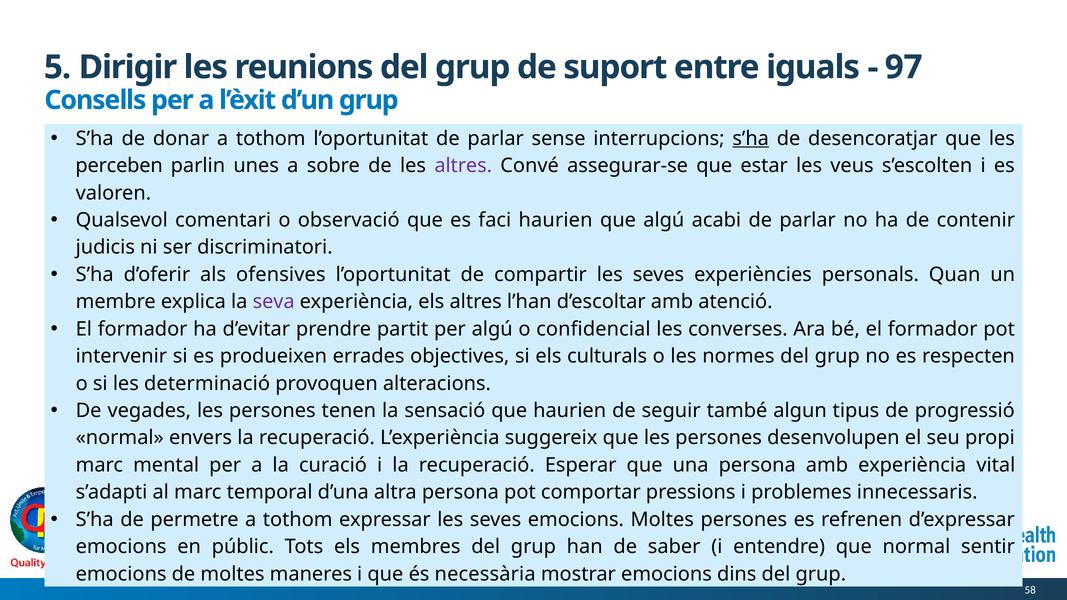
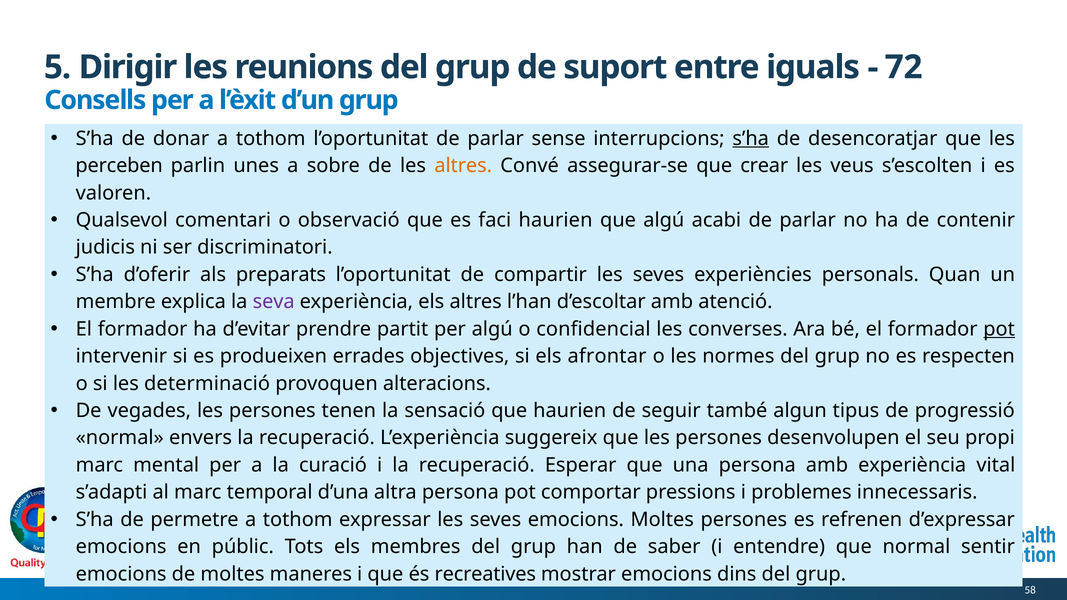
97: 97 -> 72
altres at (463, 166) colour: purple -> orange
estar: estar -> crear
ofensives: ofensives -> preparats
pot at (999, 329) underline: none -> present
culturals: culturals -> afrontar
necessària: necessària -> recreatives
